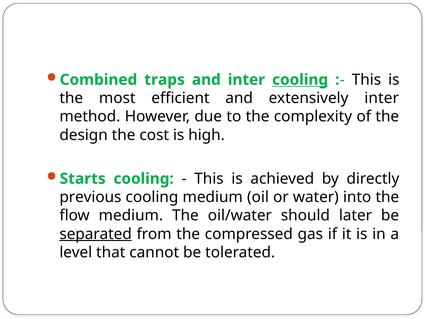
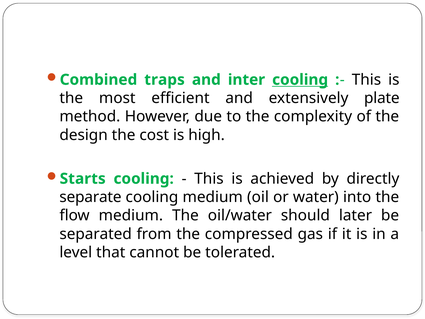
extensively inter: inter -> plate
previous: previous -> separate
separated underline: present -> none
